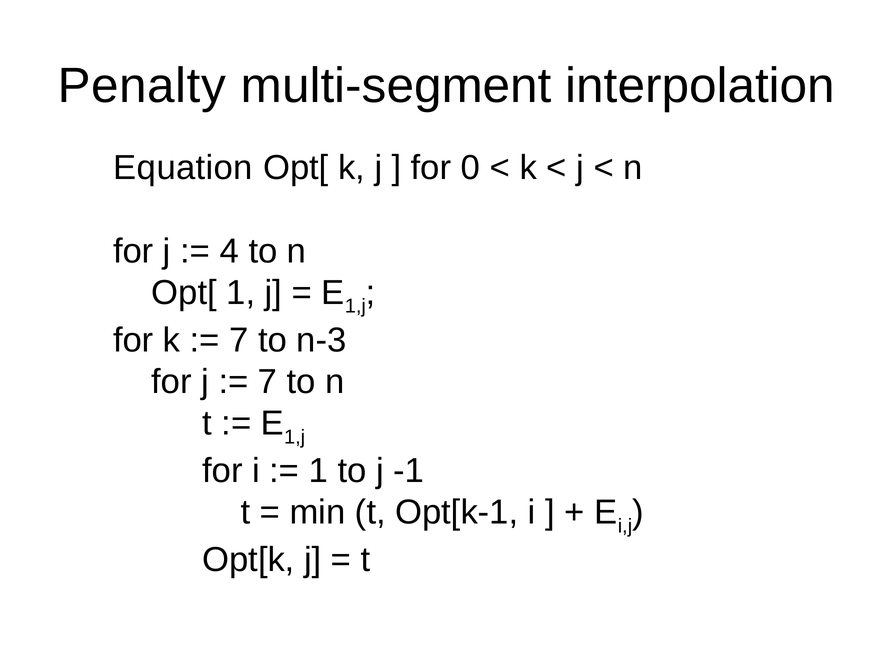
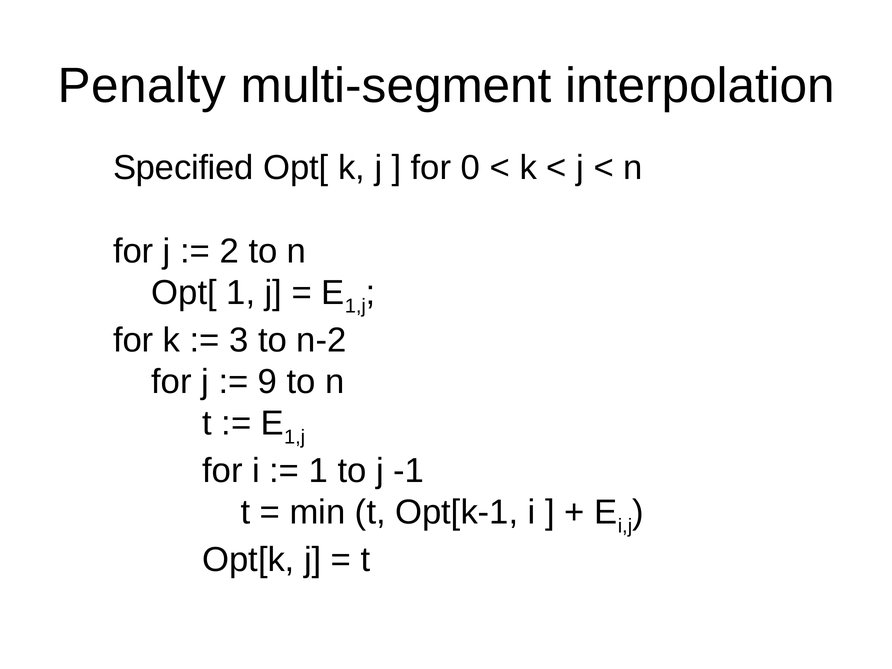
Equation: Equation -> Specified
4: 4 -> 2
7 at (239, 340): 7 -> 3
n-3: n-3 -> n-2
7 at (268, 382): 7 -> 9
